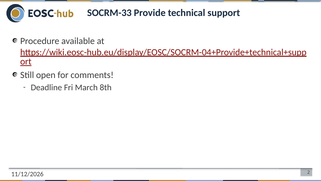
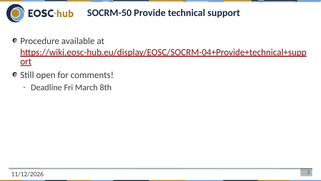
SOCRM-33: SOCRM-33 -> SOCRM-50
